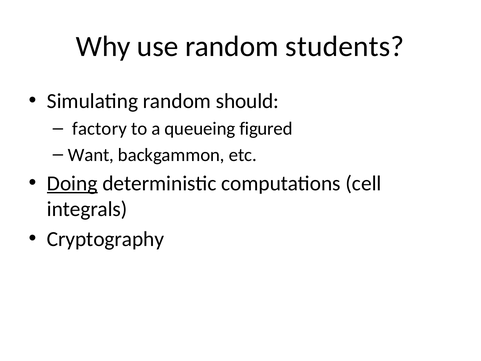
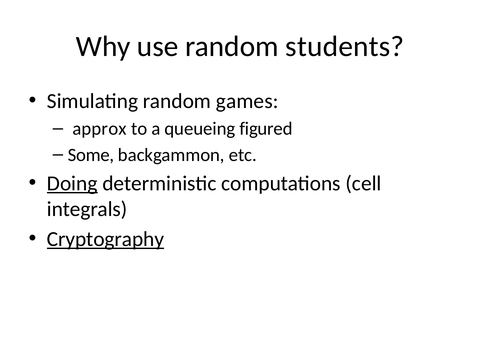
should: should -> games
factory: factory -> approx
Want: Want -> Some
Cryptography underline: none -> present
